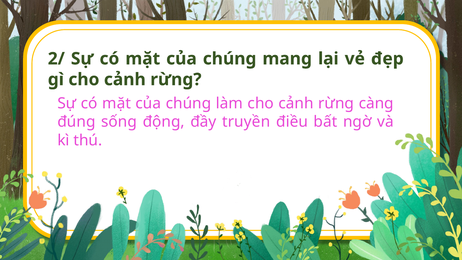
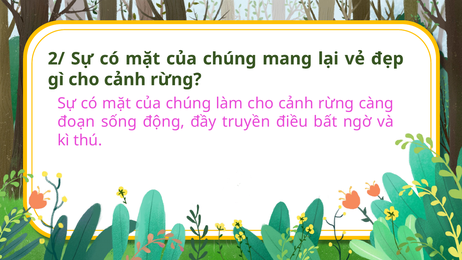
đúng: đúng -> đoạn
